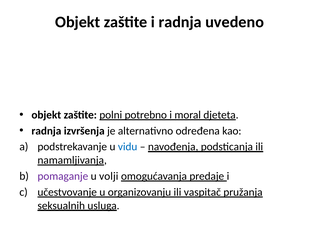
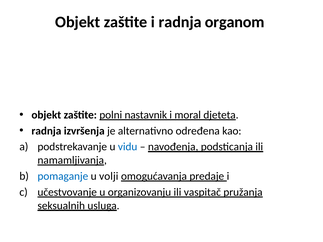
uvedeno: uvedeno -> organom
potrebno: potrebno -> nastavnik
pomaganje colour: purple -> blue
